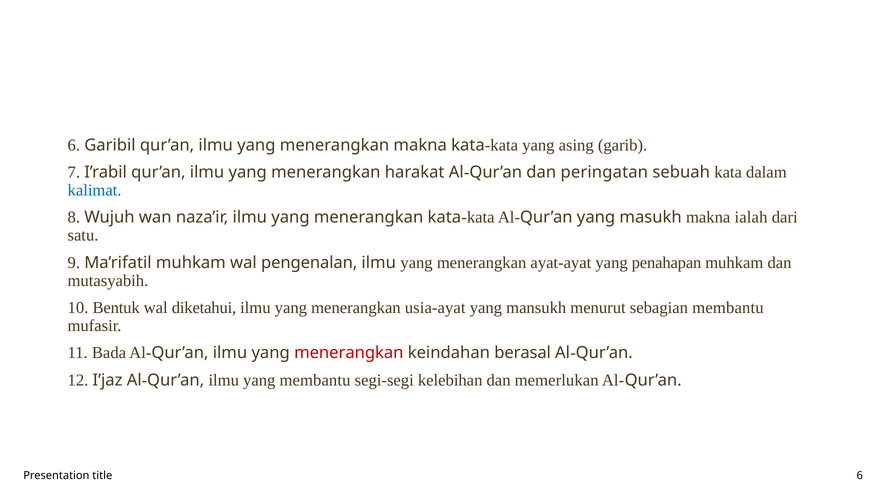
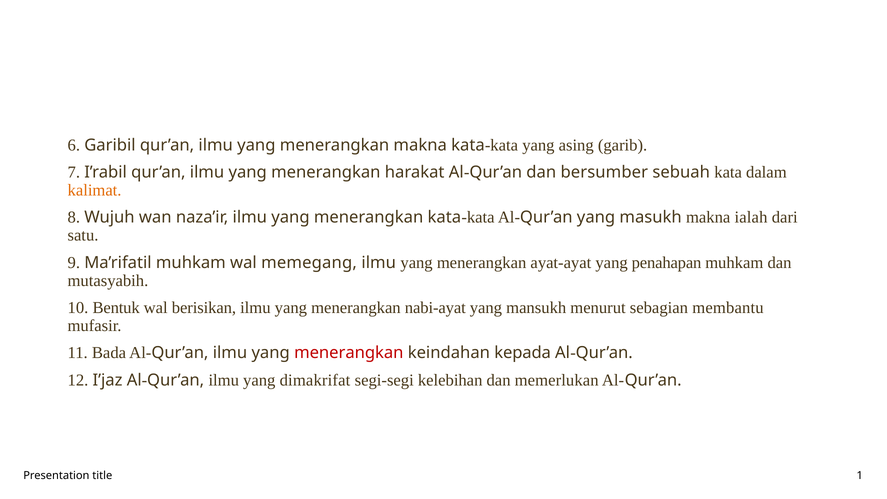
peringatan: peringatan -> bersumber
kalimat colour: blue -> orange
pengenalan: pengenalan -> memegang
diketahui: diketahui -> berisikan
usia-ayat: usia-ayat -> nabi-ayat
berasal: berasal -> kepada
yang membantu: membantu -> dimakrifat
title 6: 6 -> 1
